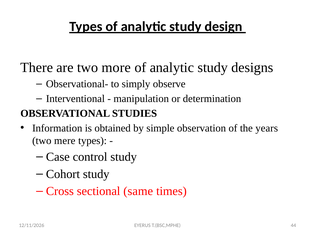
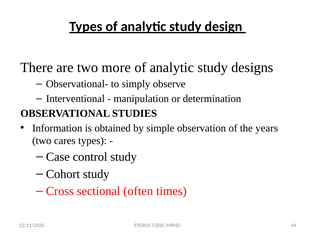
mere: mere -> cares
same: same -> often
